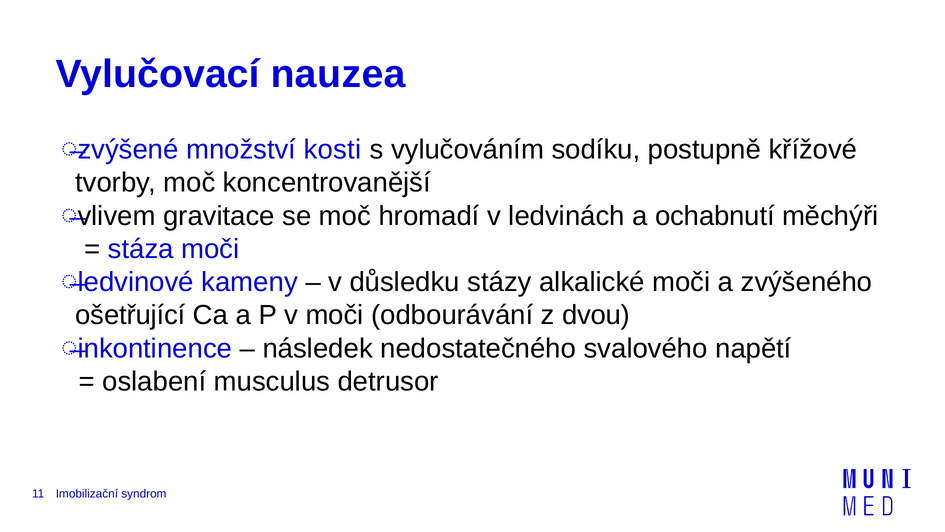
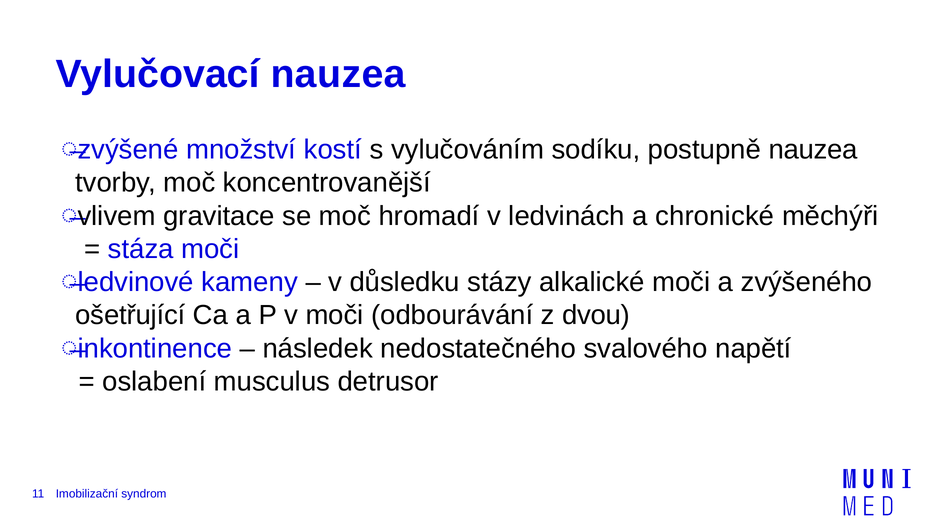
kosti: kosti -> kostí
postupně křížové: křížové -> nauzea
ochabnutí: ochabnutí -> chronické
